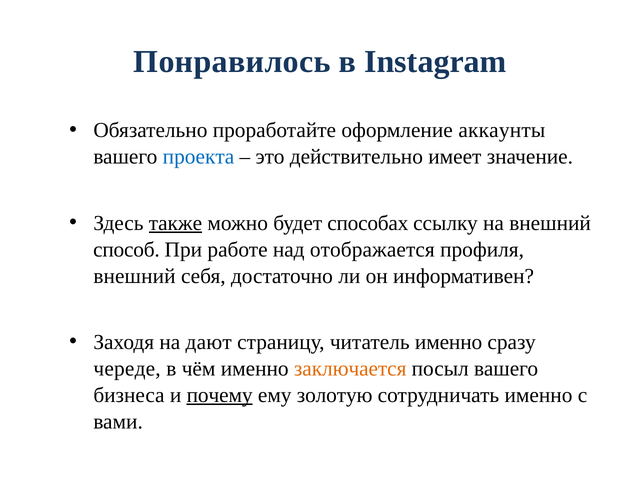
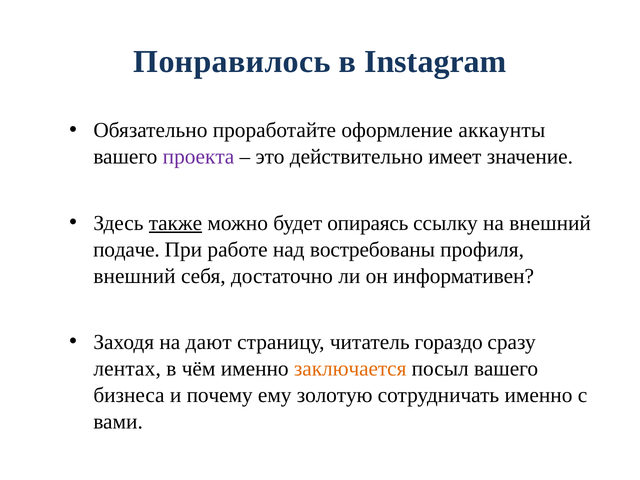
проекта colour: blue -> purple
способах: способах -> опираясь
способ: способ -> подаче
отображается: отображается -> востребованы
читатель именно: именно -> гораздо
череде: череде -> лентах
почему underline: present -> none
